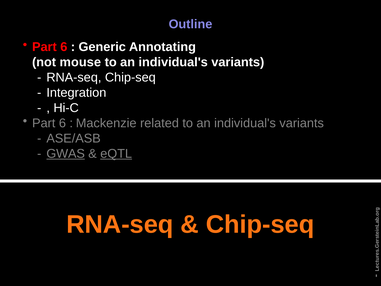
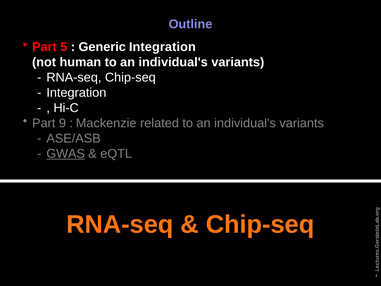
6 at (64, 47): 6 -> 5
Generic Annotating: Annotating -> Integration
mouse: mouse -> human
6 at (62, 123): 6 -> 9
eQTL underline: present -> none
